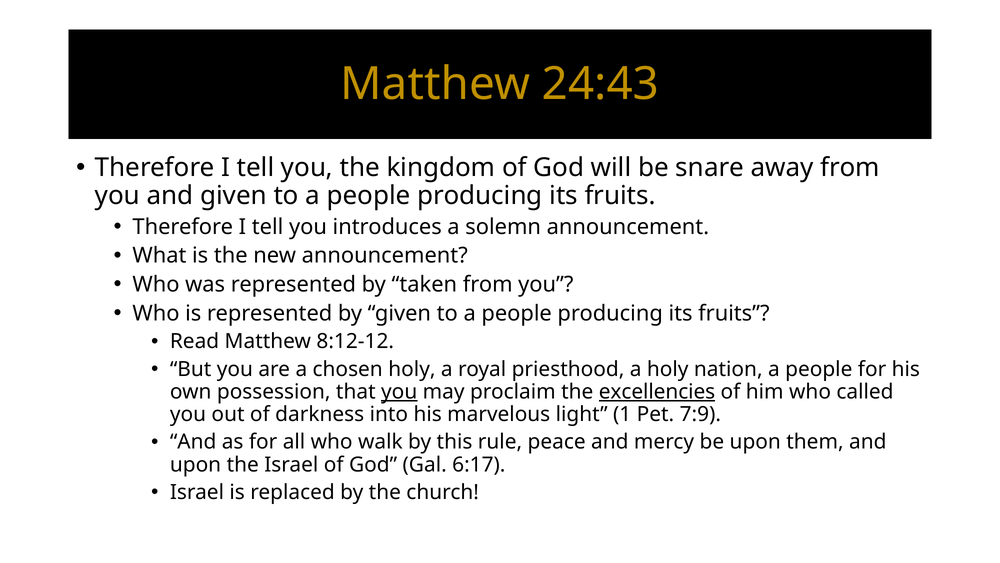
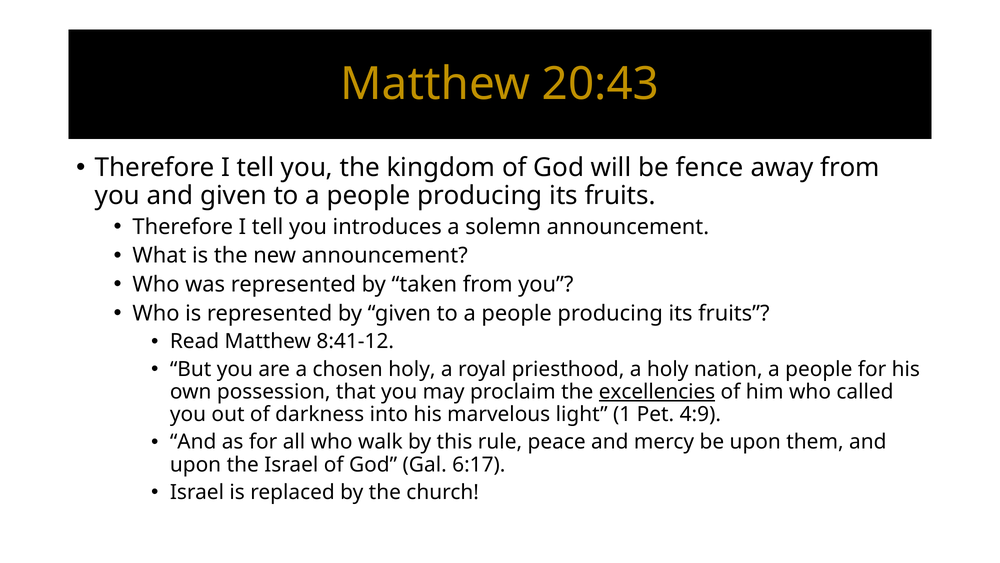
24:43: 24:43 -> 20:43
snare: snare -> fence
8:12-12: 8:12-12 -> 8:41-12
you at (399, 392) underline: present -> none
7:9: 7:9 -> 4:9
